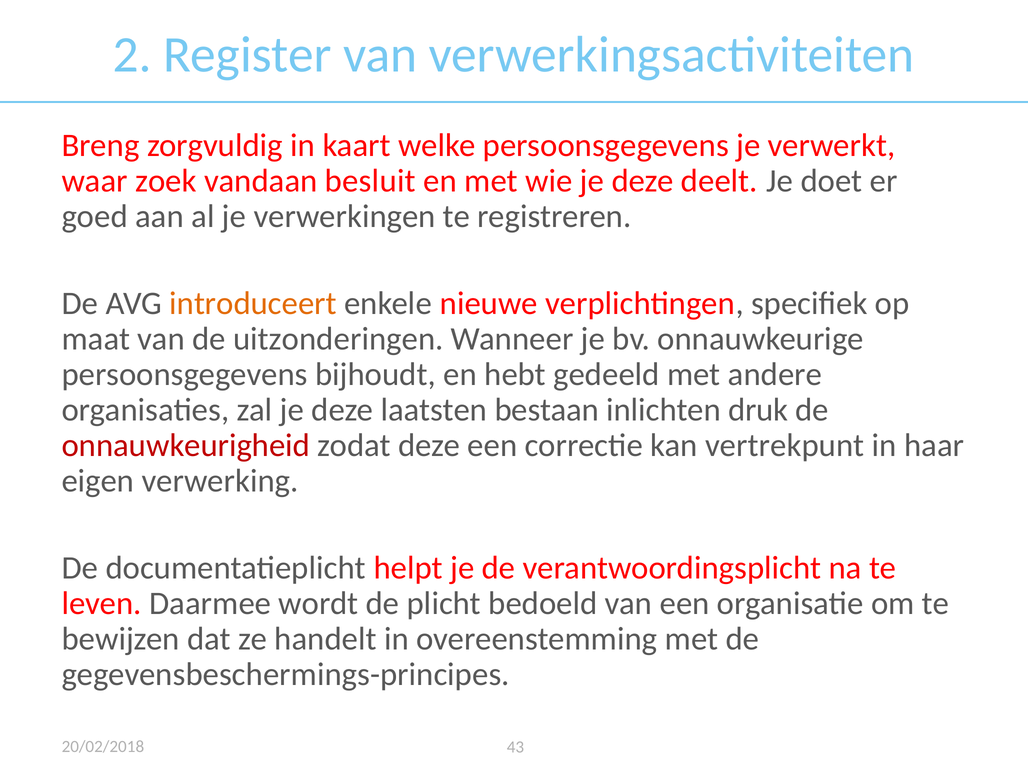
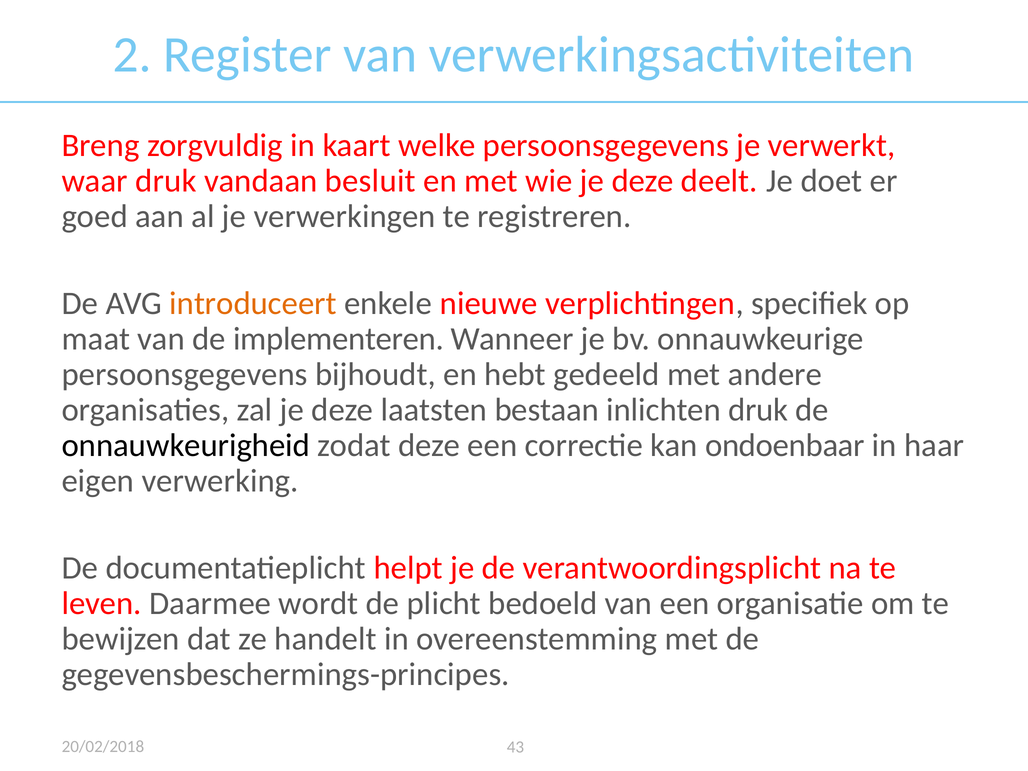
waar zoek: zoek -> druk
uitzonderingen: uitzonderingen -> implementeren
onnauwkeurigheid colour: red -> black
vertrekpunt: vertrekpunt -> ondoenbaar
